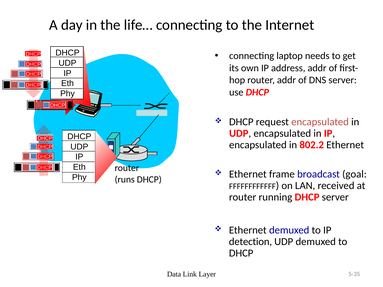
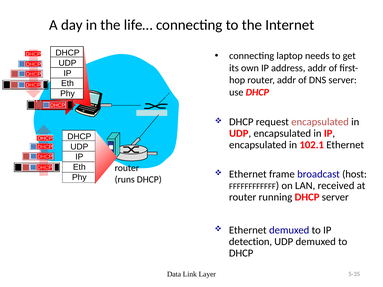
802.2: 802.2 -> 102.1
goal: goal -> host
